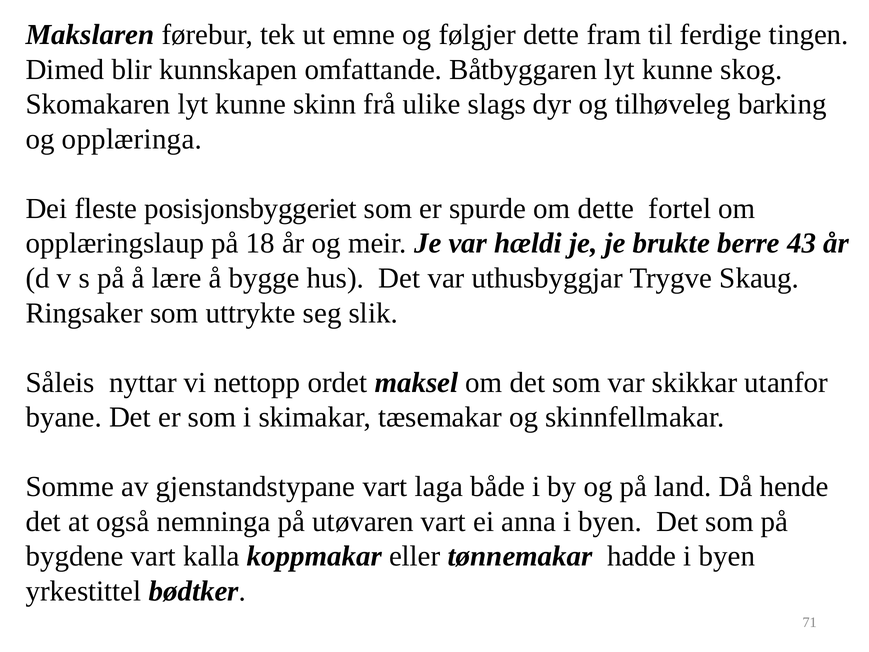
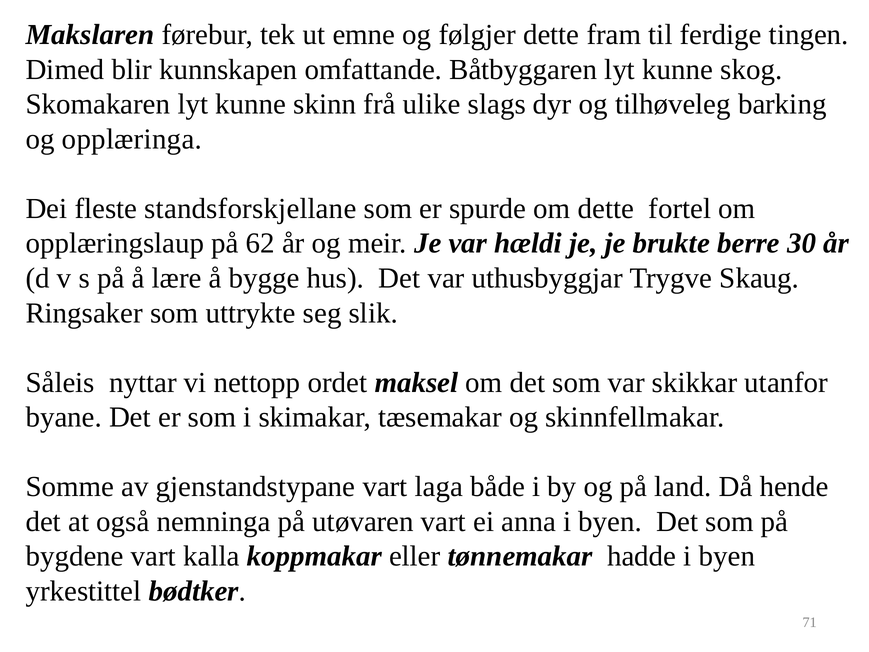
posisjonsbyggeriet: posisjonsbyggeriet -> standsforskjellane
18: 18 -> 62
43: 43 -> 30
